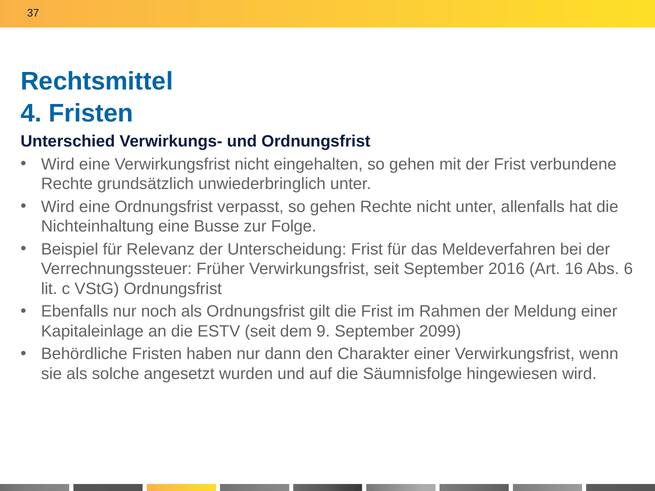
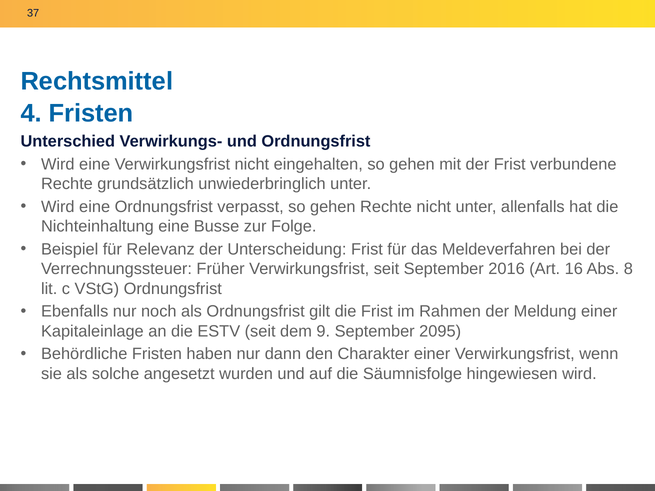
6: 6 -> 8
2099: 2099 -> 2095
